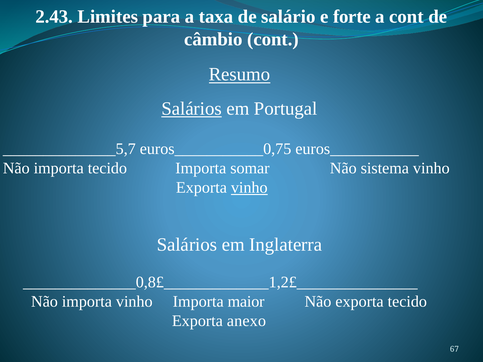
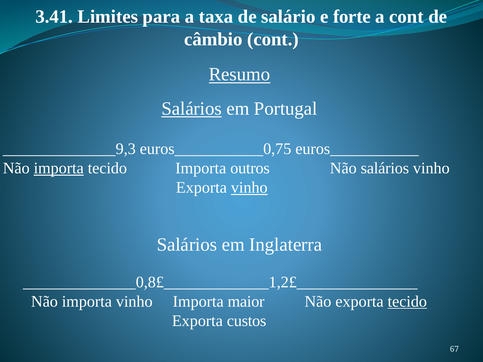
2.43: 2.43 -> 3.41
______________5,7: ______________5,7 -> ______________9,3
importa at (59, 168) underline: none -> present
somar: somar -> outros
Não sistema: sistema -> salários
tecido at (407, 302) underline: none -> present
anexo: anexo -> custos
